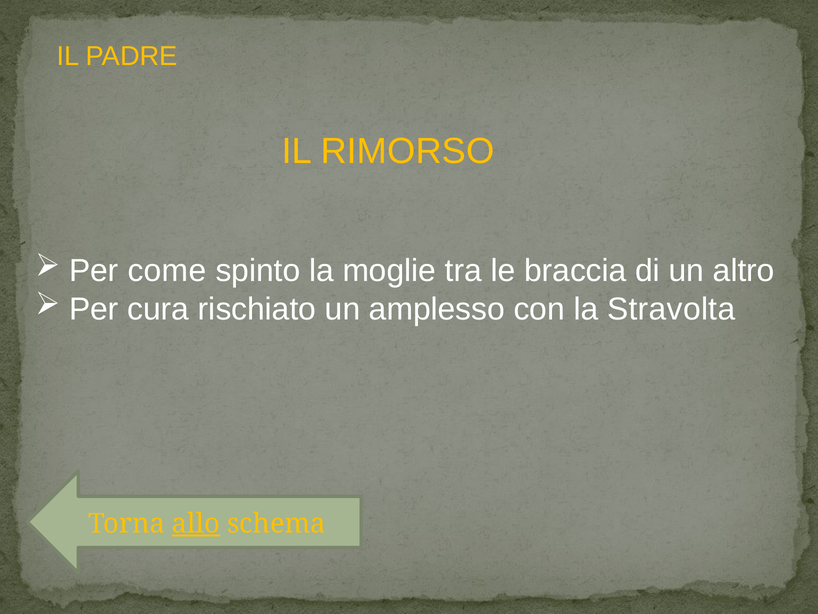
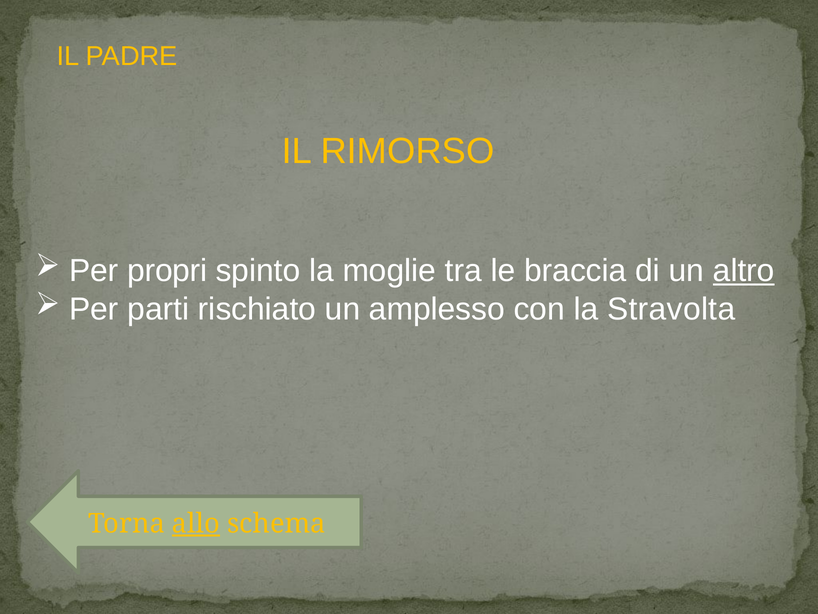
come: come -> propri
altro underline: none -> present
cura: cura -> parti
